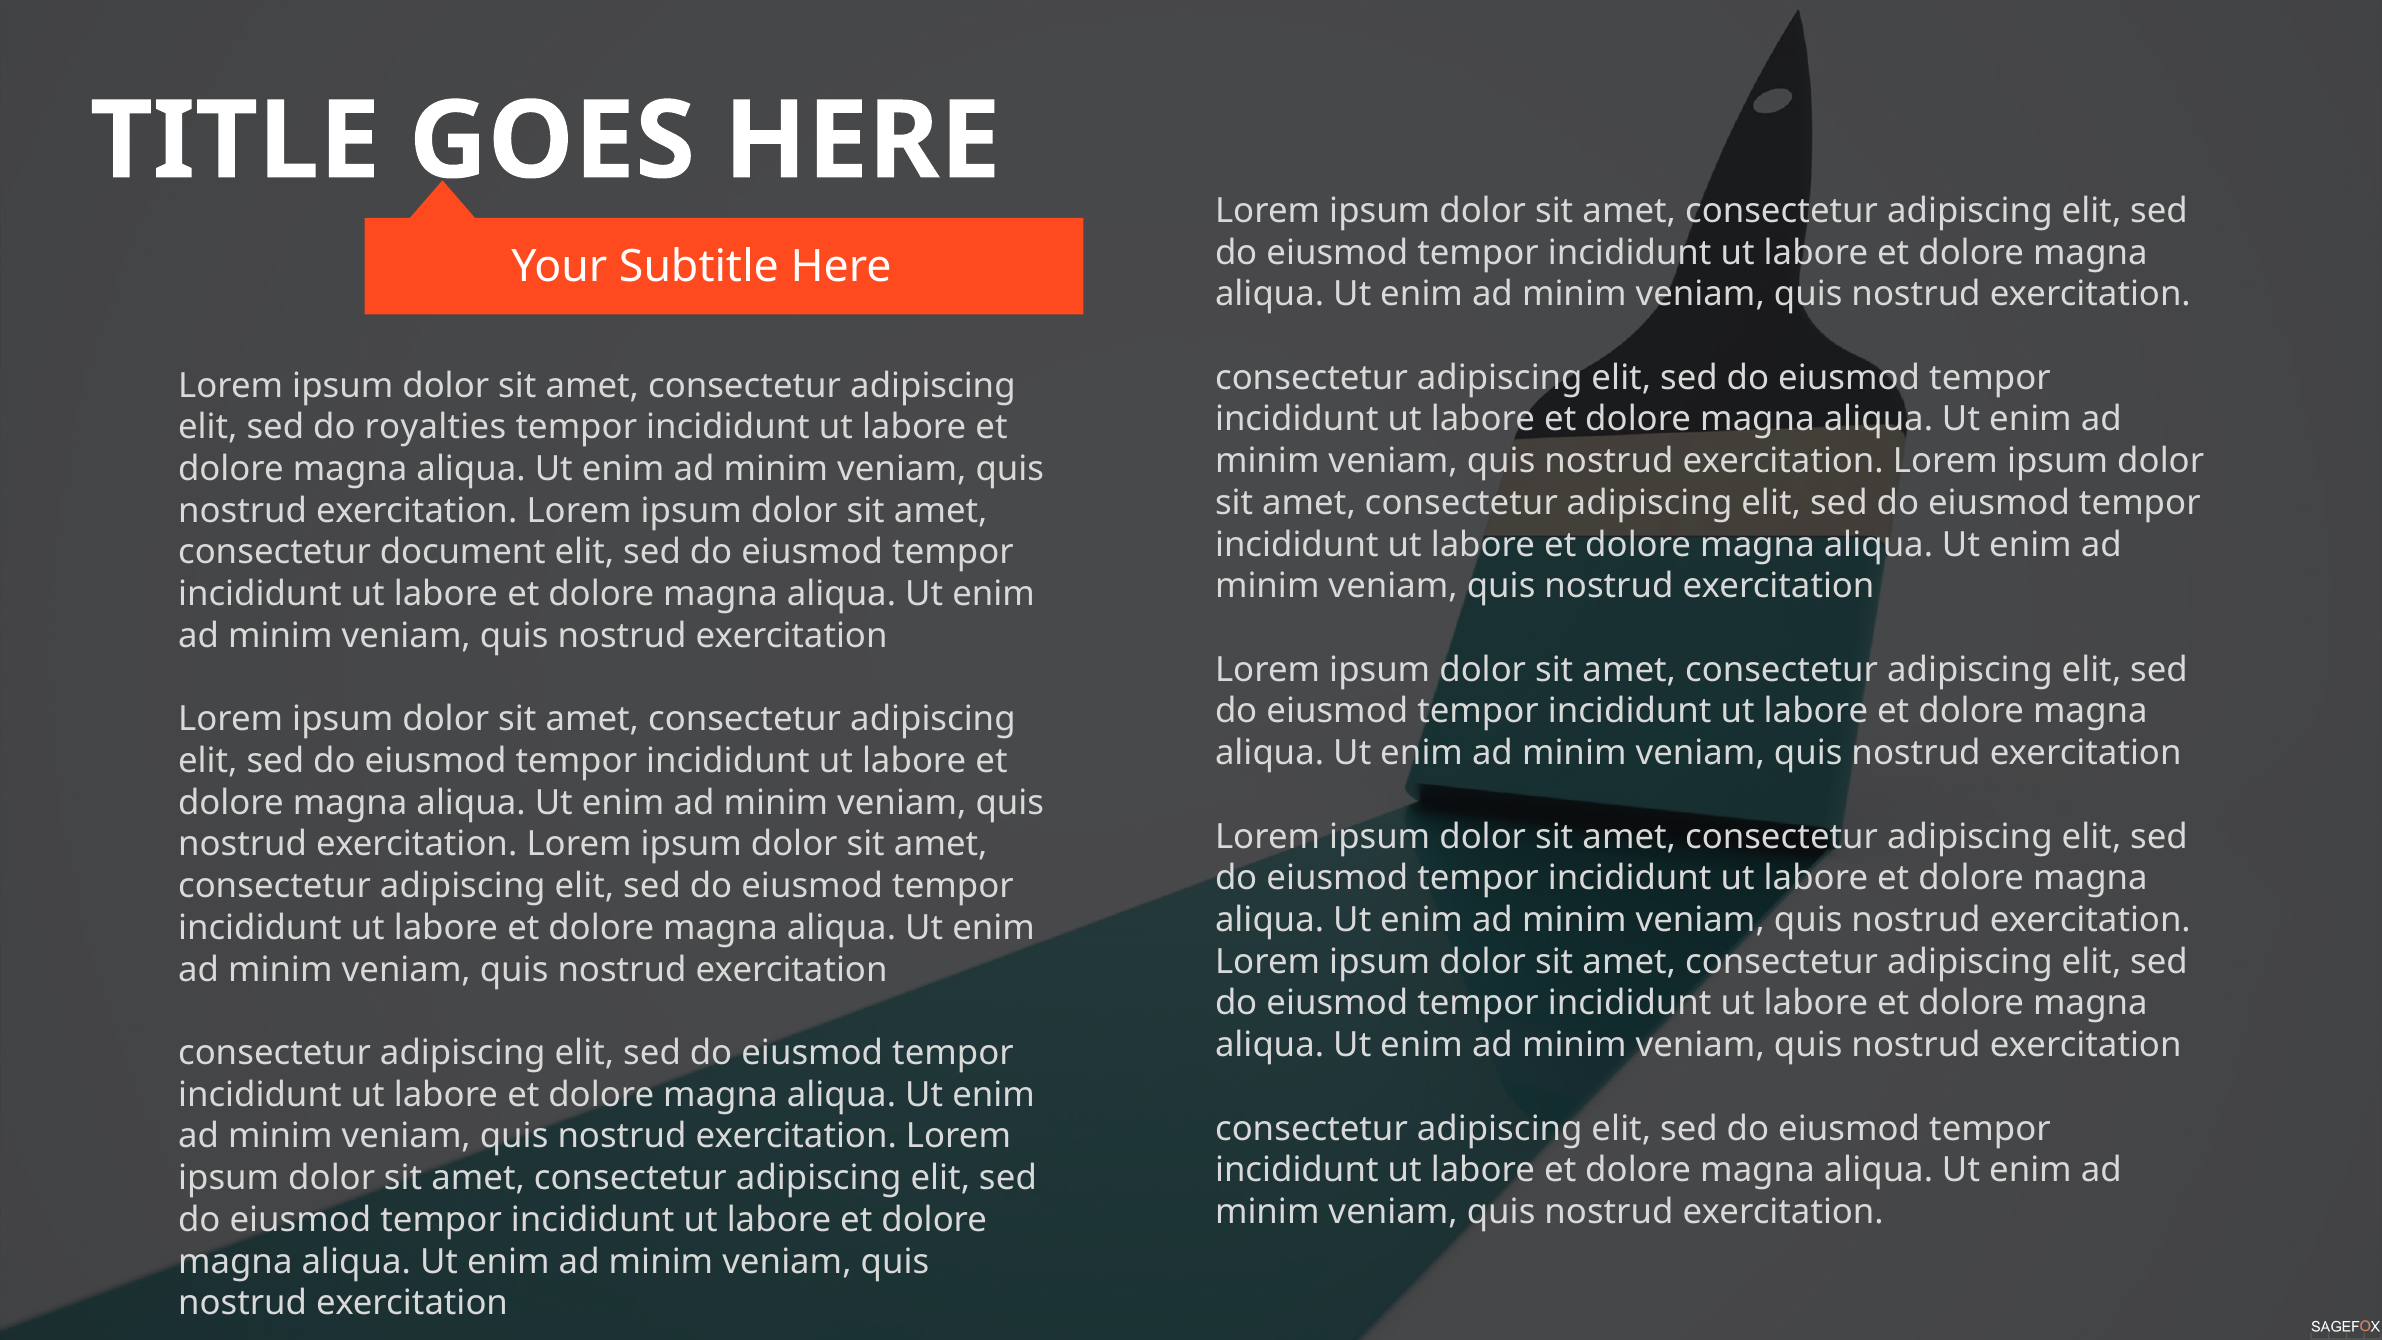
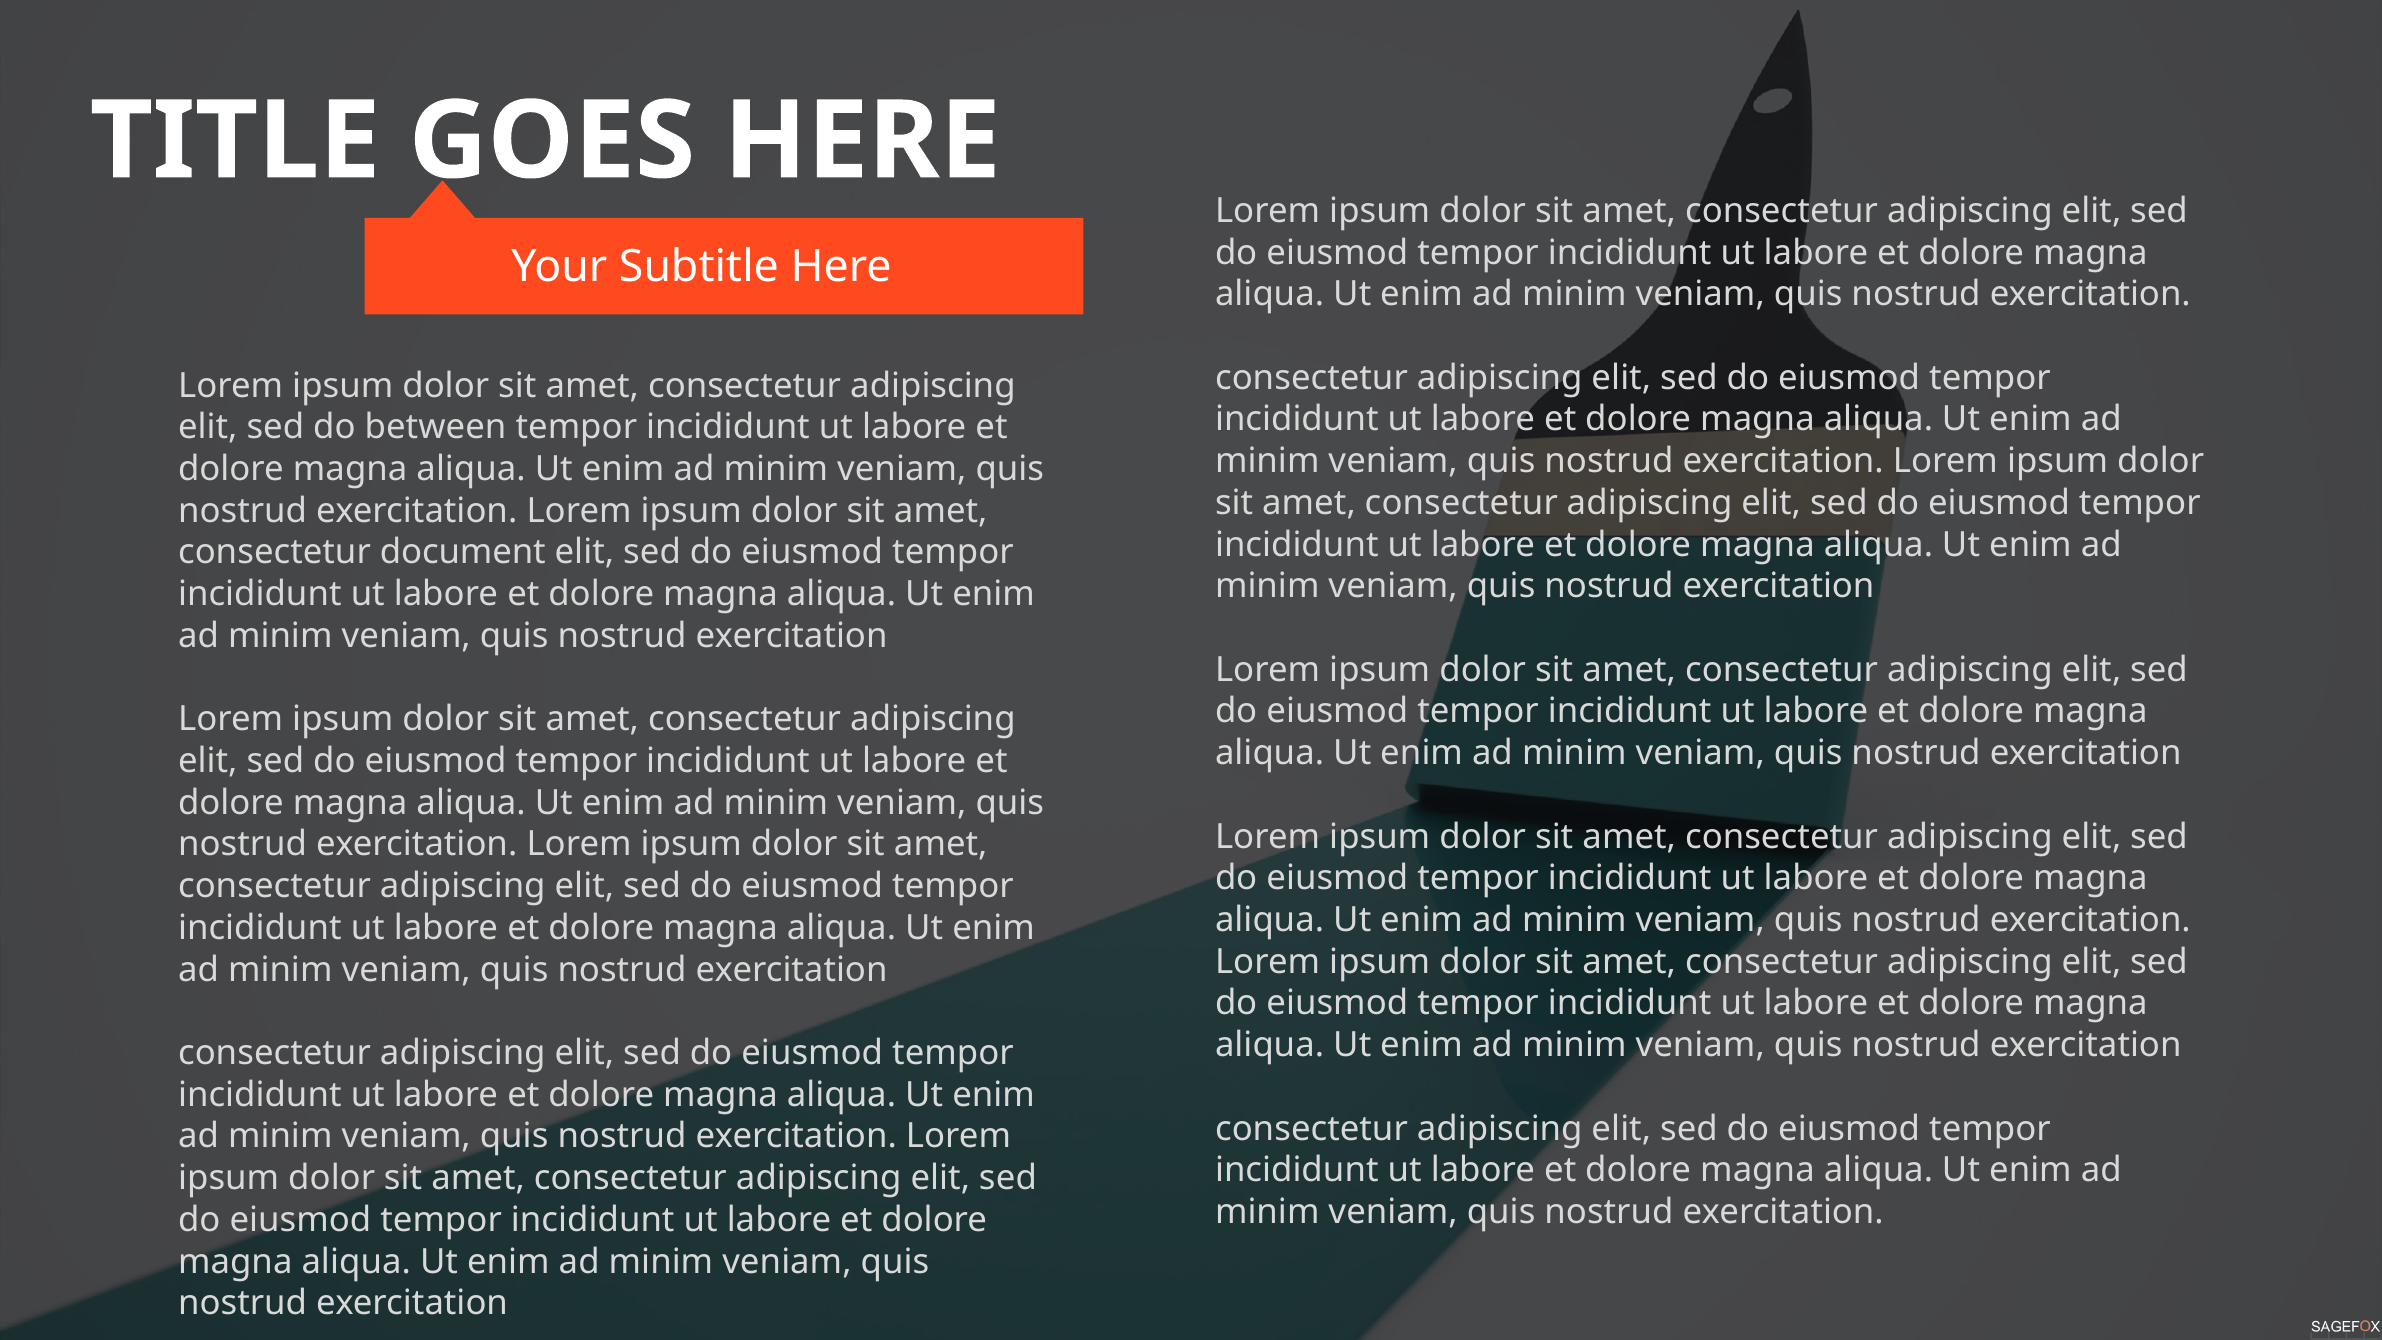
royalties: royalties -> between
